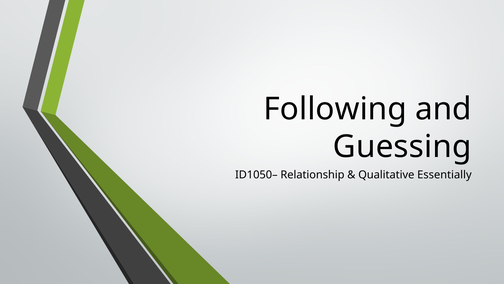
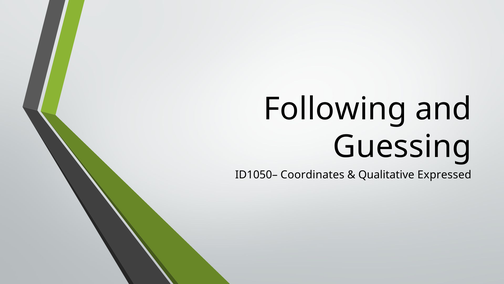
Relationship: Relationship -> Coordinates
Essentially: Essentially -> Expressed
